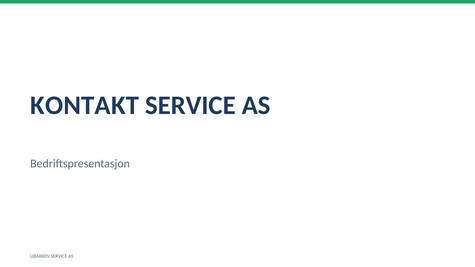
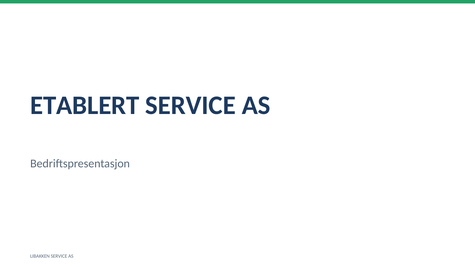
KONTAKT: KONTAKT -> ETABLERT
